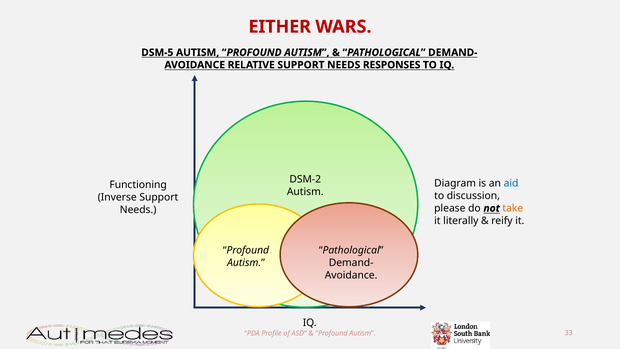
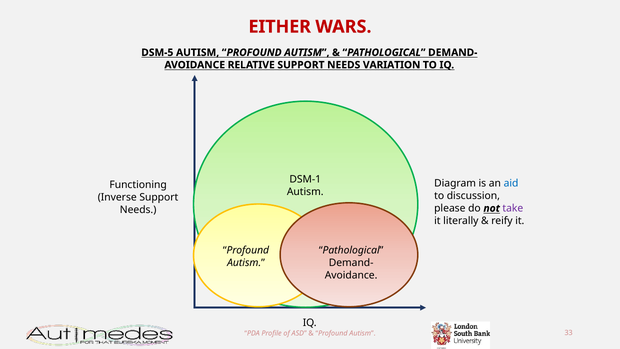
RESPONSES: RESPONSES -> VARIATION
DSM-2: DSM-2 -> DSM-1
take colour: orange -> purple
